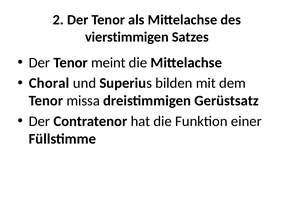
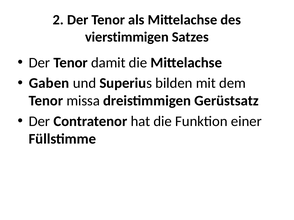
meint: meint -> damit
Choral: Choral -> Gaben
